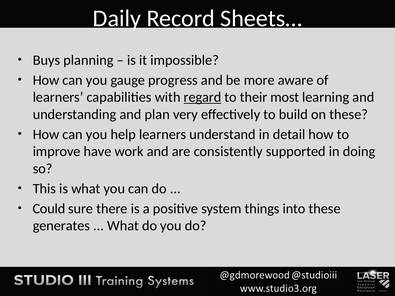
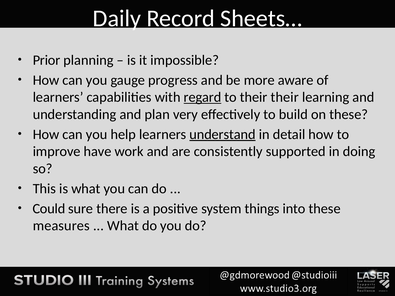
Buys: Buys -> Prior
their most: most -> their
understand underline: none -> present
generates: generates -> measures
